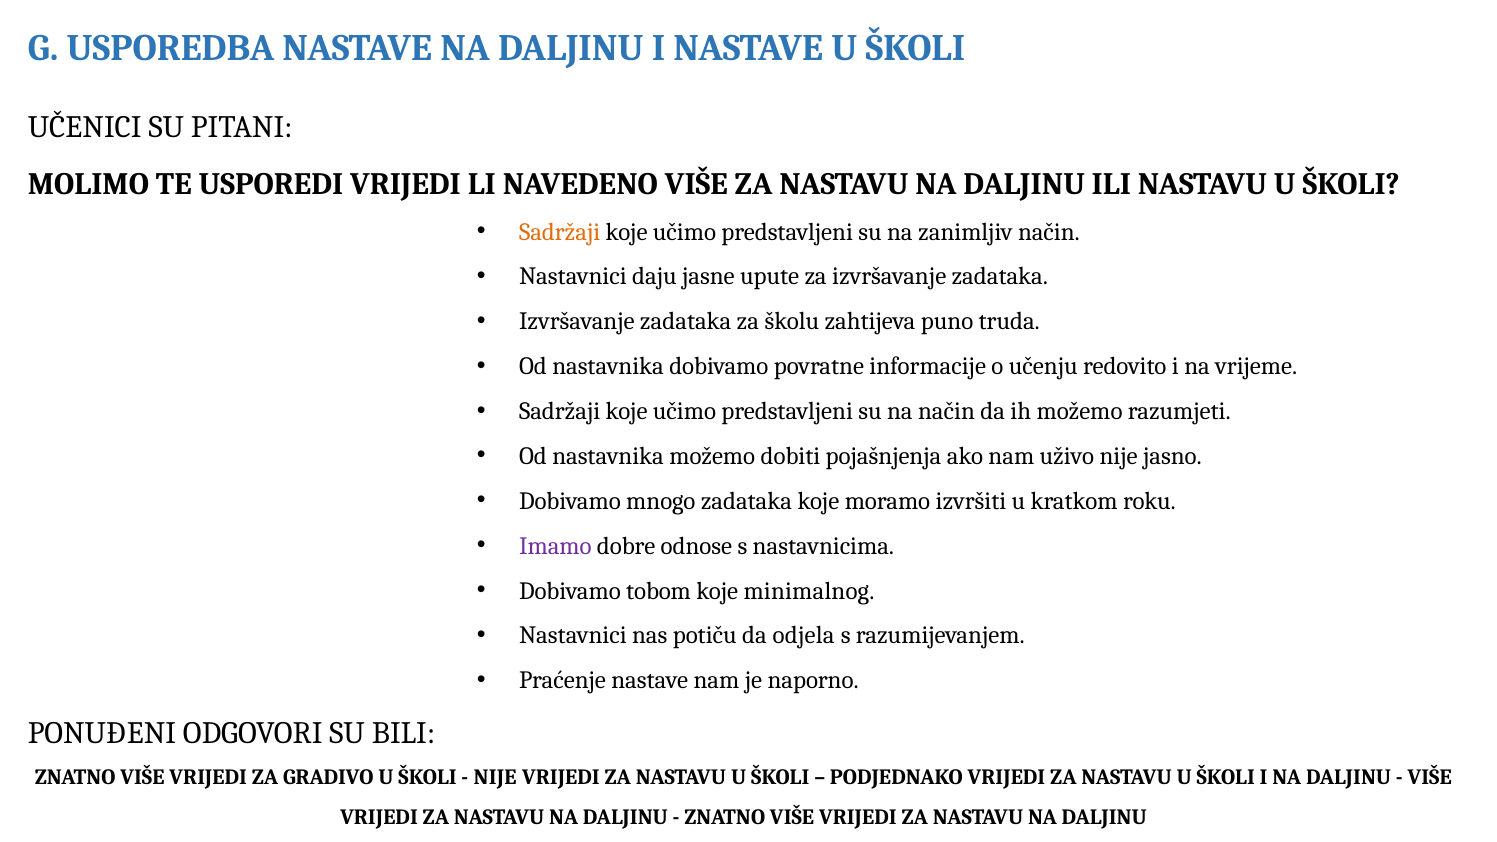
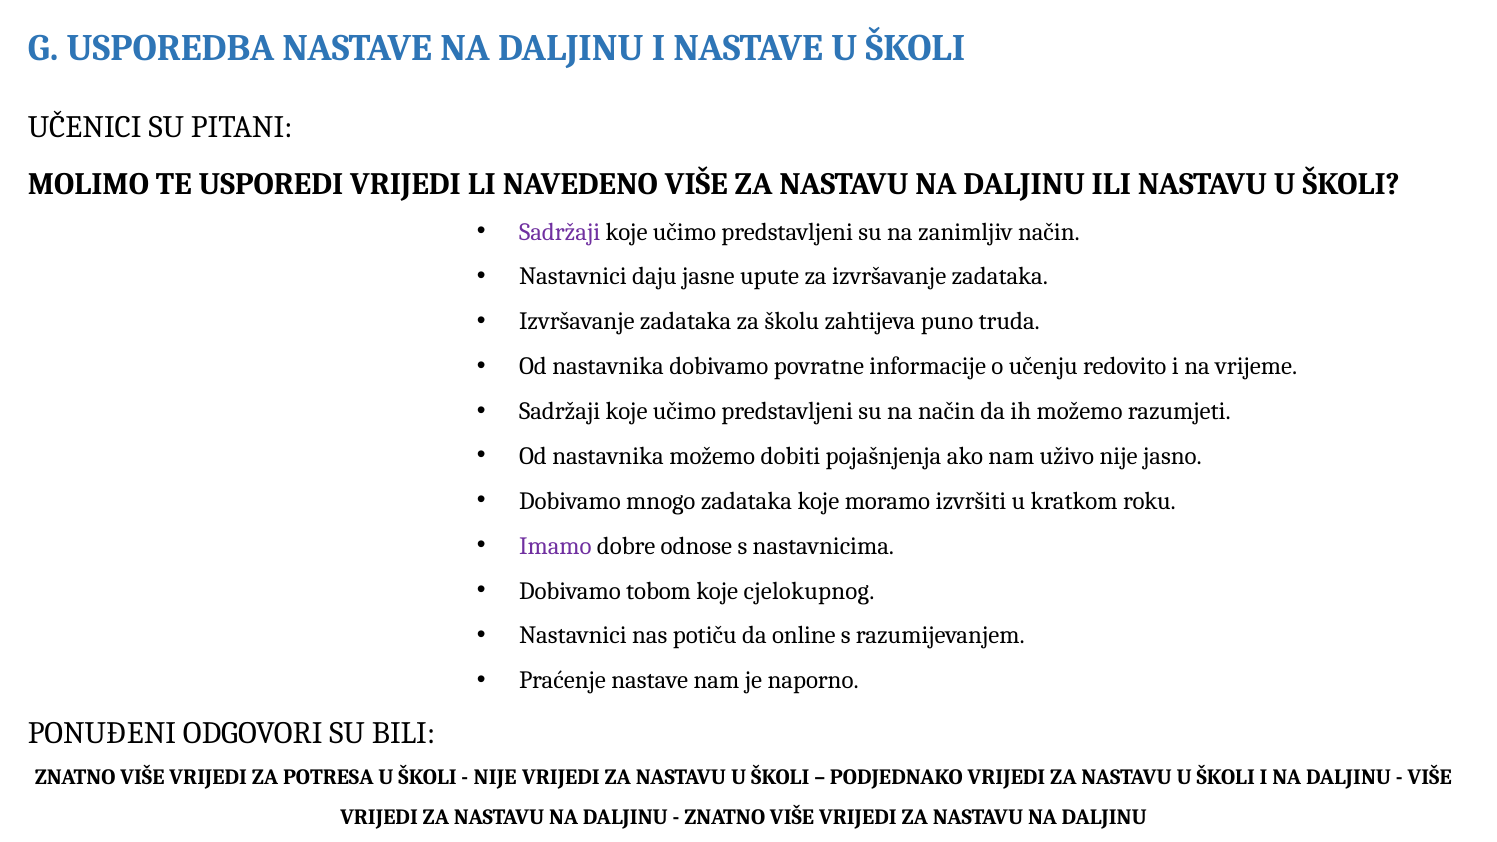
Sadržaji at (560, 232) colour: orange -> purple
minimalnog: minimalnog -> cjelokupnog
odjela: odjela -> online
GRADIVO: GRADIVO -> POTRESA
